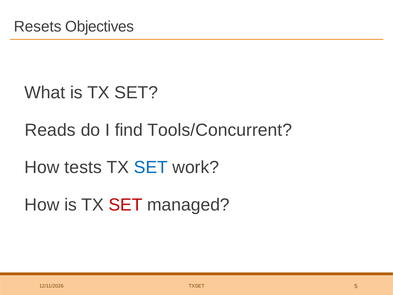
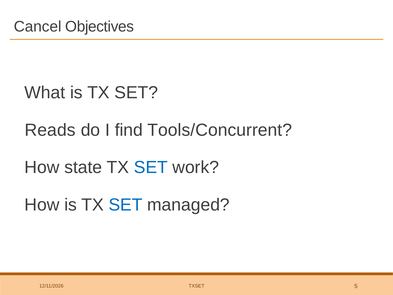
Resets: Resets -> Cancel
tests: tests -> state
SET at (126, 205) colour: red -> blue
